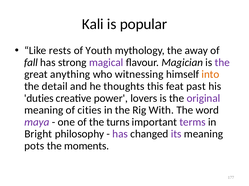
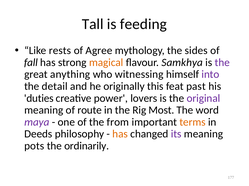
Kali: Kali -> Tall
popular: popular -> feeding
Youth: Youth -> Agree
away: away -> sides
magical colour: purple -> orange
Magician: Magician -> Samkhya
into colour: orange -> purple
thoughts: thoughts -> originally
cities: cities -> route
With: With -> Most
turns: turns -> from
terms colour: purple -> orange
Bright: Bright -> Deeds
has at (120, 134) colour: purple -> orange
moments: moments -> ordinarily
